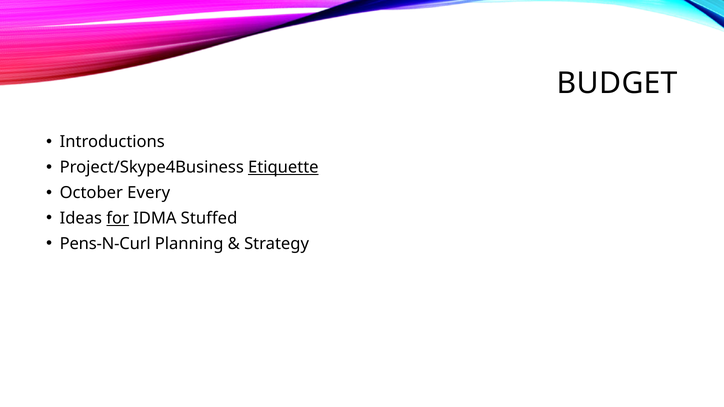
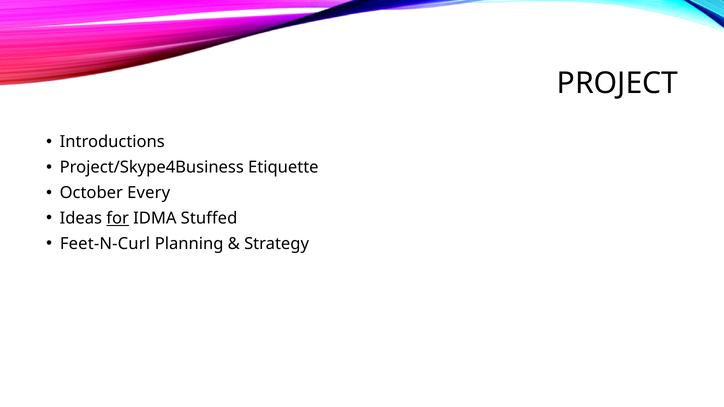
BUDGET: BUDGET -> PROJECT
Etiquette underline: present -> none
Pens-N-Curl: Pens-N-Curl -> Feet-N-Curl
